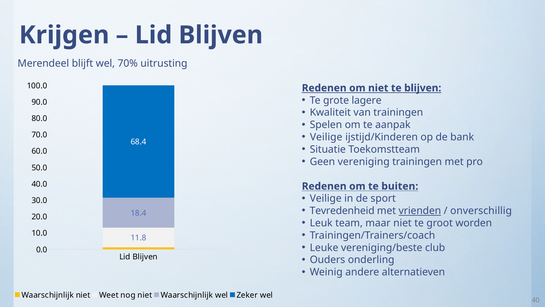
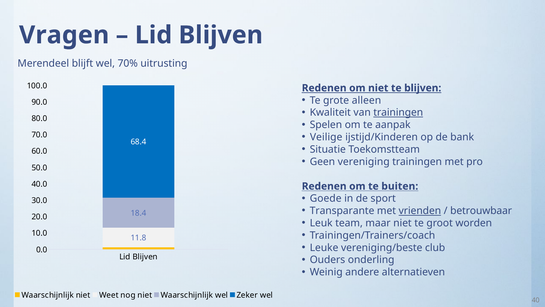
Krijgen: Krijgen -> Vragen
lagere: lagere -> alleen
trainingen at (398, 112) underline: none -> present
Veilige at (326, 198): Veilige -> Goede
Tevredenheid: Tevredenheid -> Transparante
onverschillig: onverschillig -> betrouwbaar
